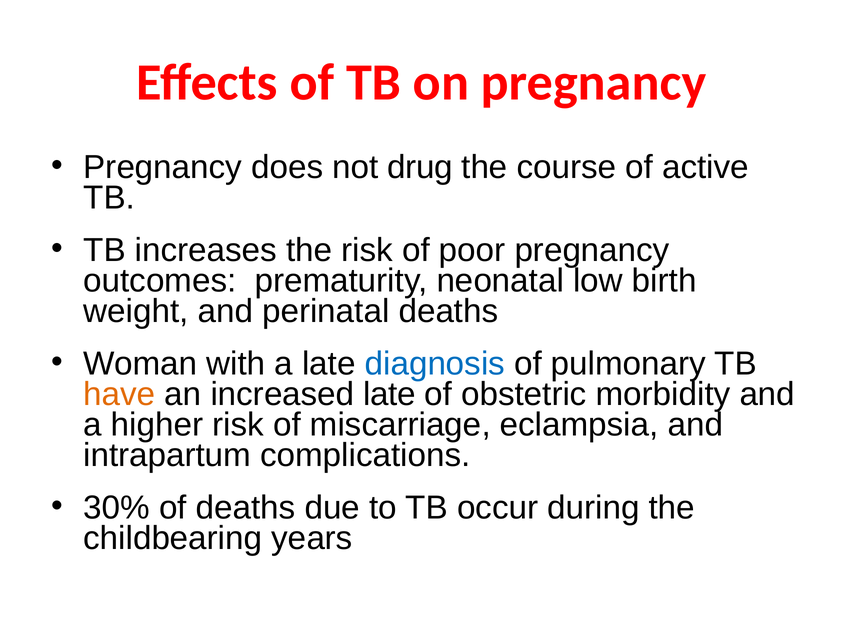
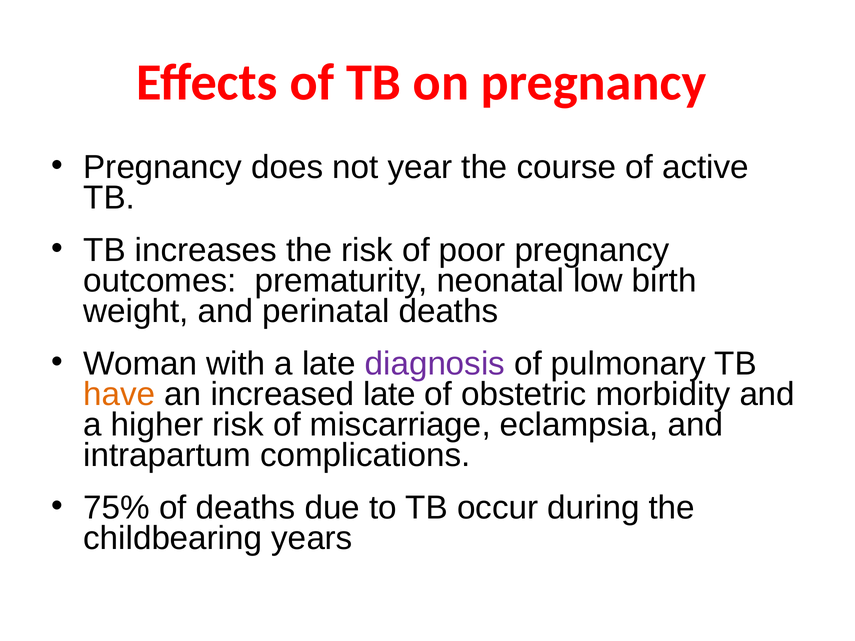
drug: drug -> year
diagnosis colour: blue -> purple
30%: 30% -> 75%
